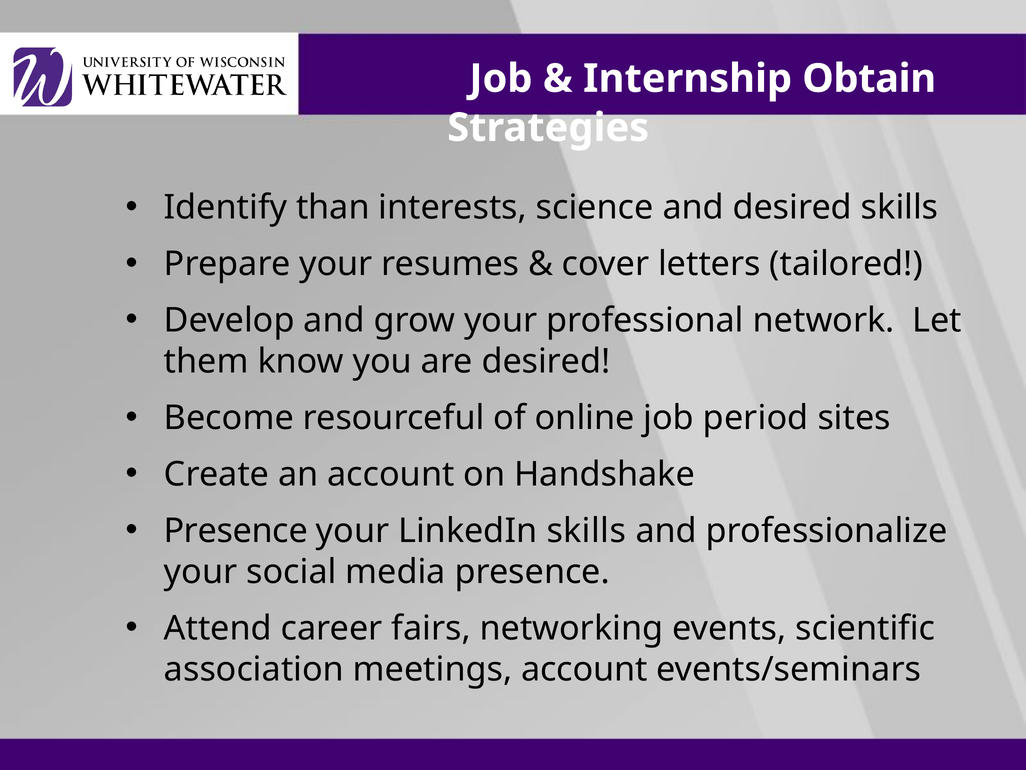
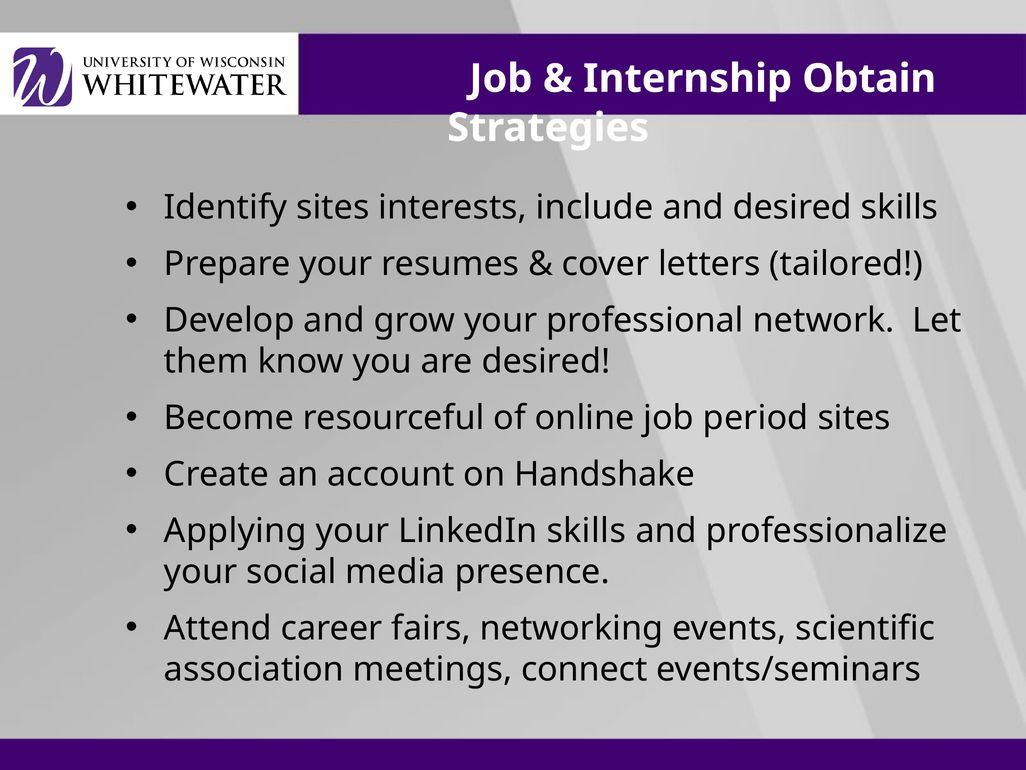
Identify than: than -> sites
science: science -> include
Presence at (236, 531): Presence -> Applying
meetings account: account -> connect
